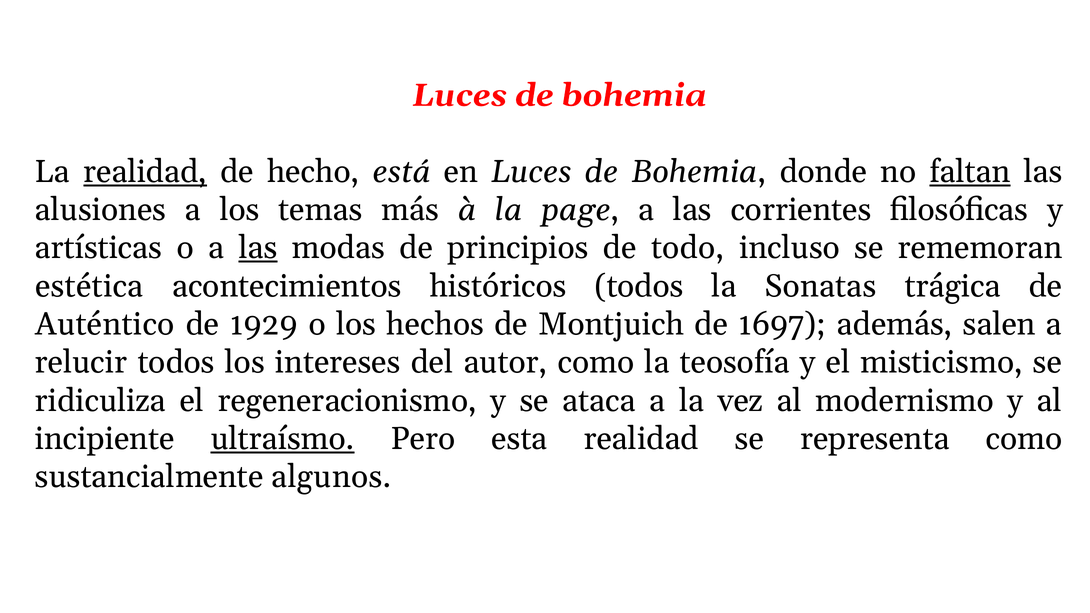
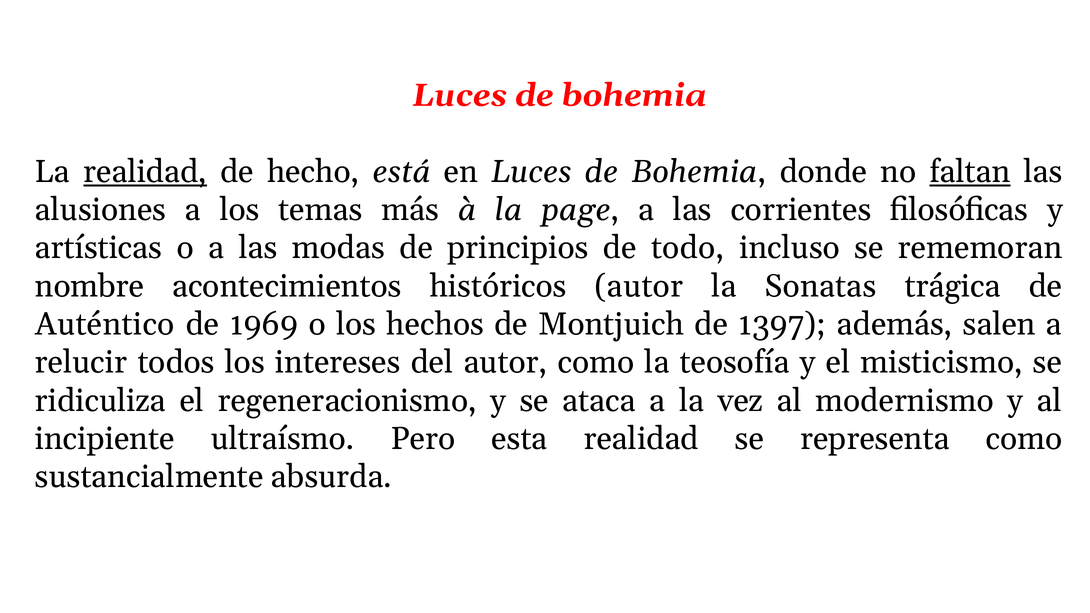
las at (258, 248) underline: present -> none
estética: estética -> nombre
históricos todos: todos -> autor
1929: 1929 -> 1969
1697: 1697 -> 1397
ultraísmo underline: present -> none
algunos: algunos -> absurda
